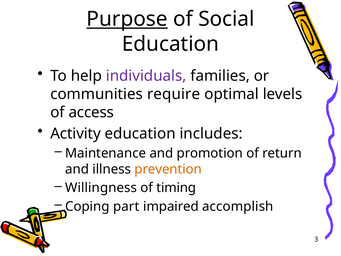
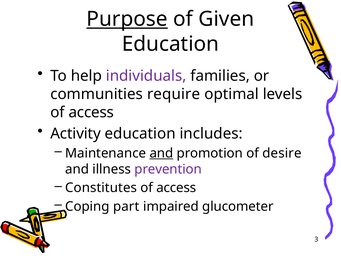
Social: Social -> Given
and at (161, 153) underline: none -> present
return: return -> desire
prevention colour: orange -> purple
Willingness: Willingness -> Constitutes
timing at (176, 188): timing -> access
accomplish: accomplish -> glucometer
